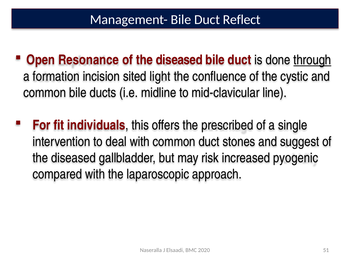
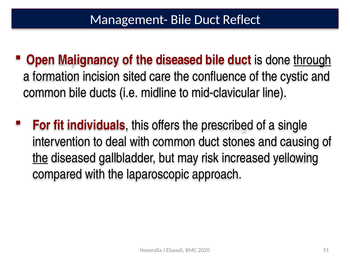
Resonance: Resonance -> Malignancy
light: light -> care
suggest: suggest -> causing
the at (40, 158) underline: none -> present
pyogenic: pyogenic -> yellowing
